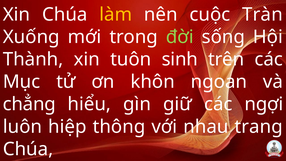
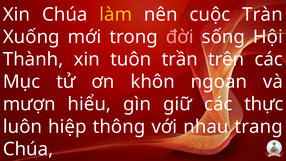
đời colour: light green -> pink
sinh: sinh -> trần
chẳng: chẳng -> mượn
ngợi: ngợi -> thực
